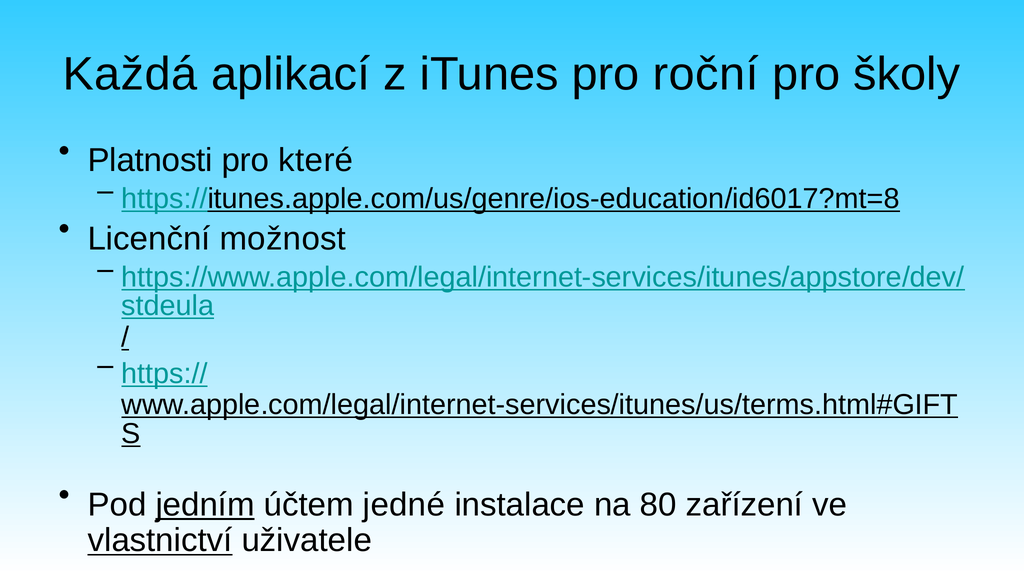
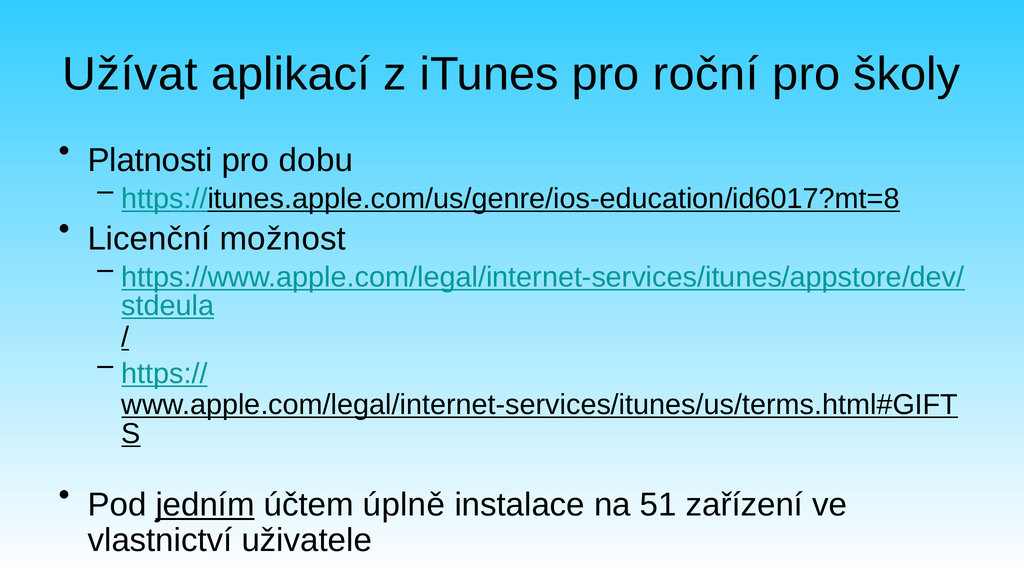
Každá: Každá -> Užívat
které: které -> dobu
jedné: jedné -> úplně
80: 80 -> 51
vlastnictví underline: present -> none
